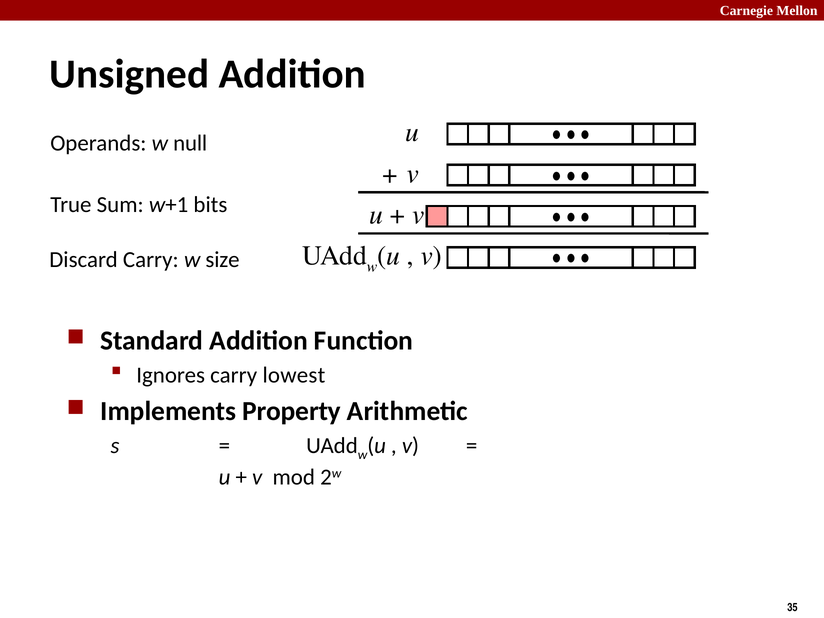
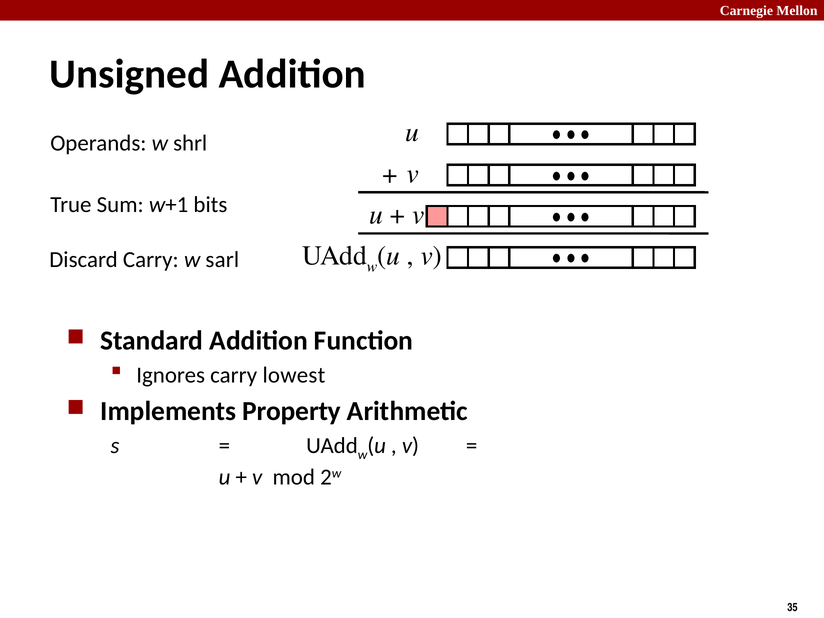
null: null -> shrl
size: size -> sarl
